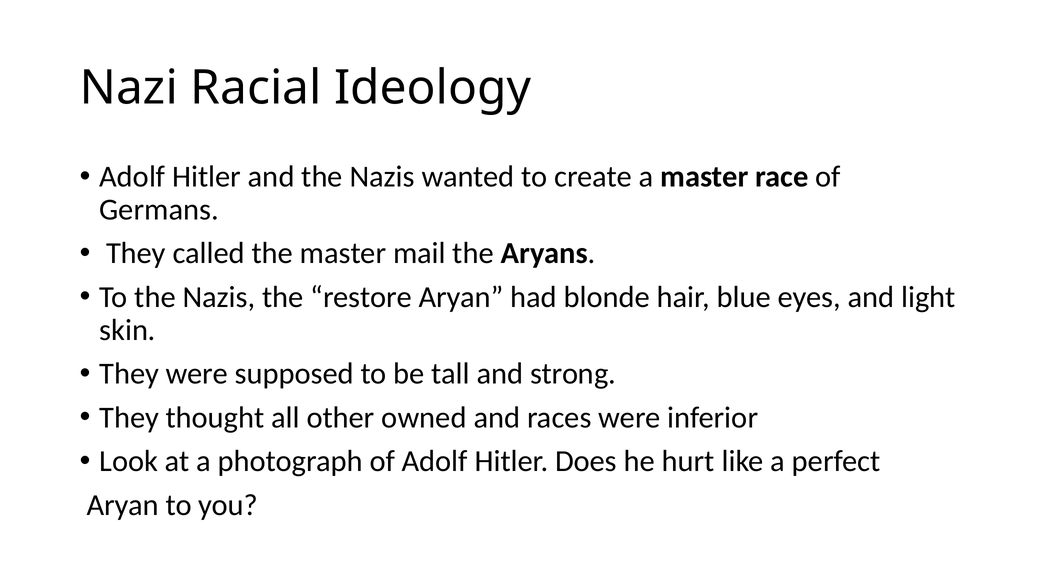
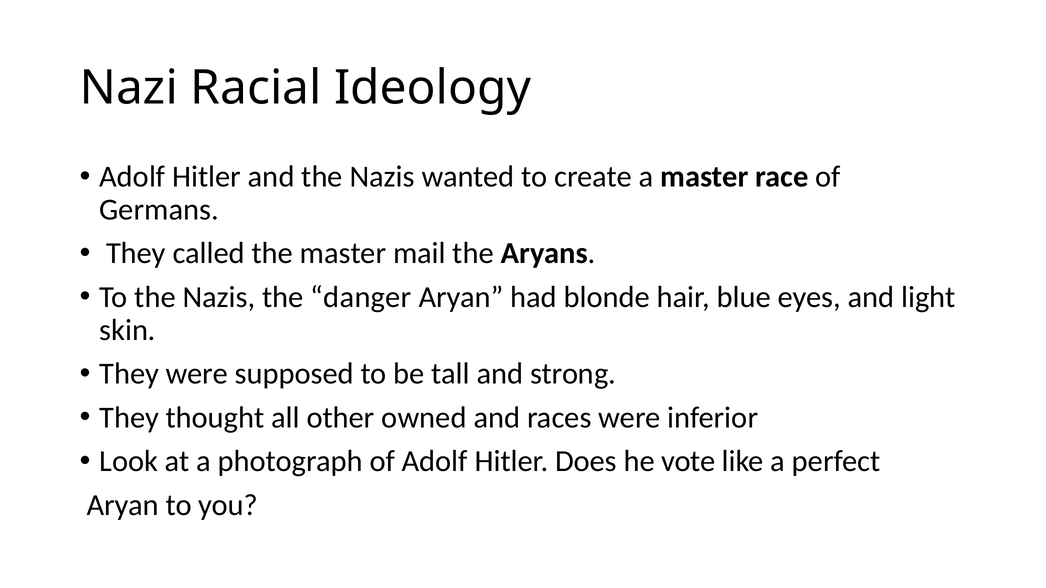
restore: restore -> danger
hurt: hurt -> vote
